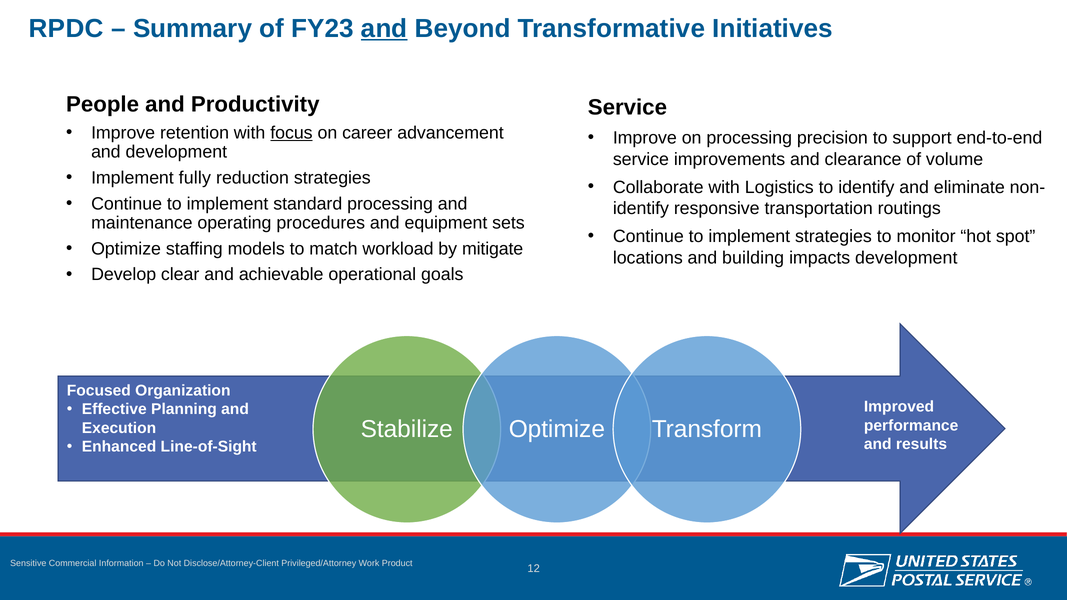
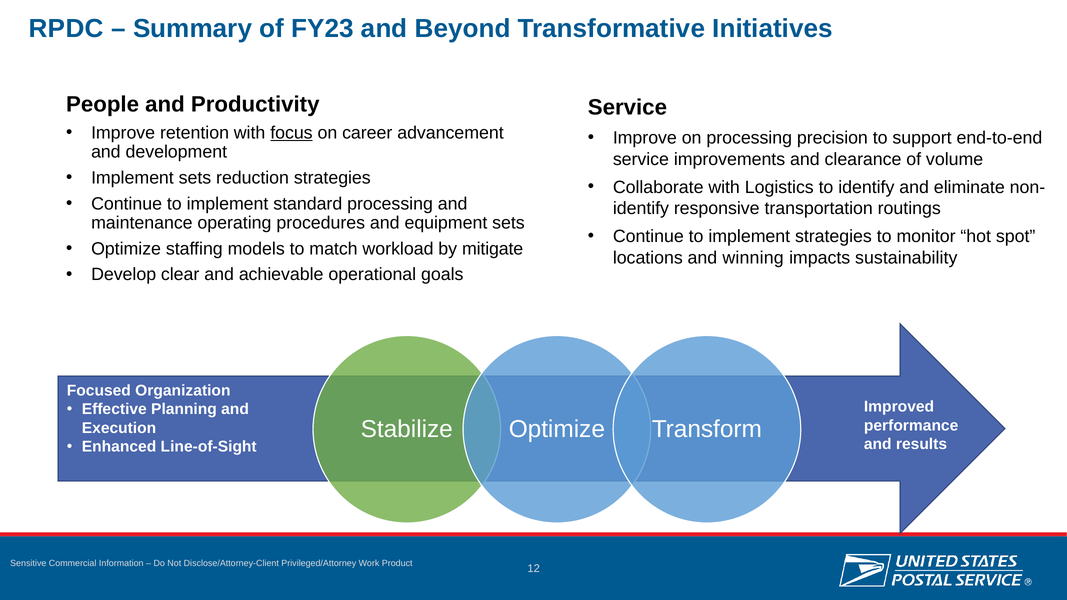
and at (384, 28) underline: present -> none
Implement fully: fully -> sets
building: building -> winning
impacts development: development -> sustainability
